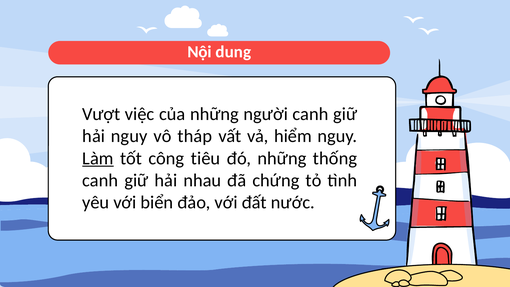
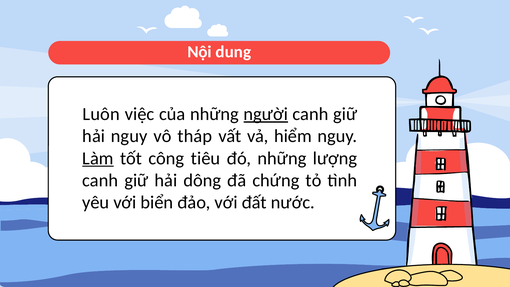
Vượt: Vượt -> Luôn
người underline: none -> present
thống: thống -> lượng
nhau: nhau -> dông
